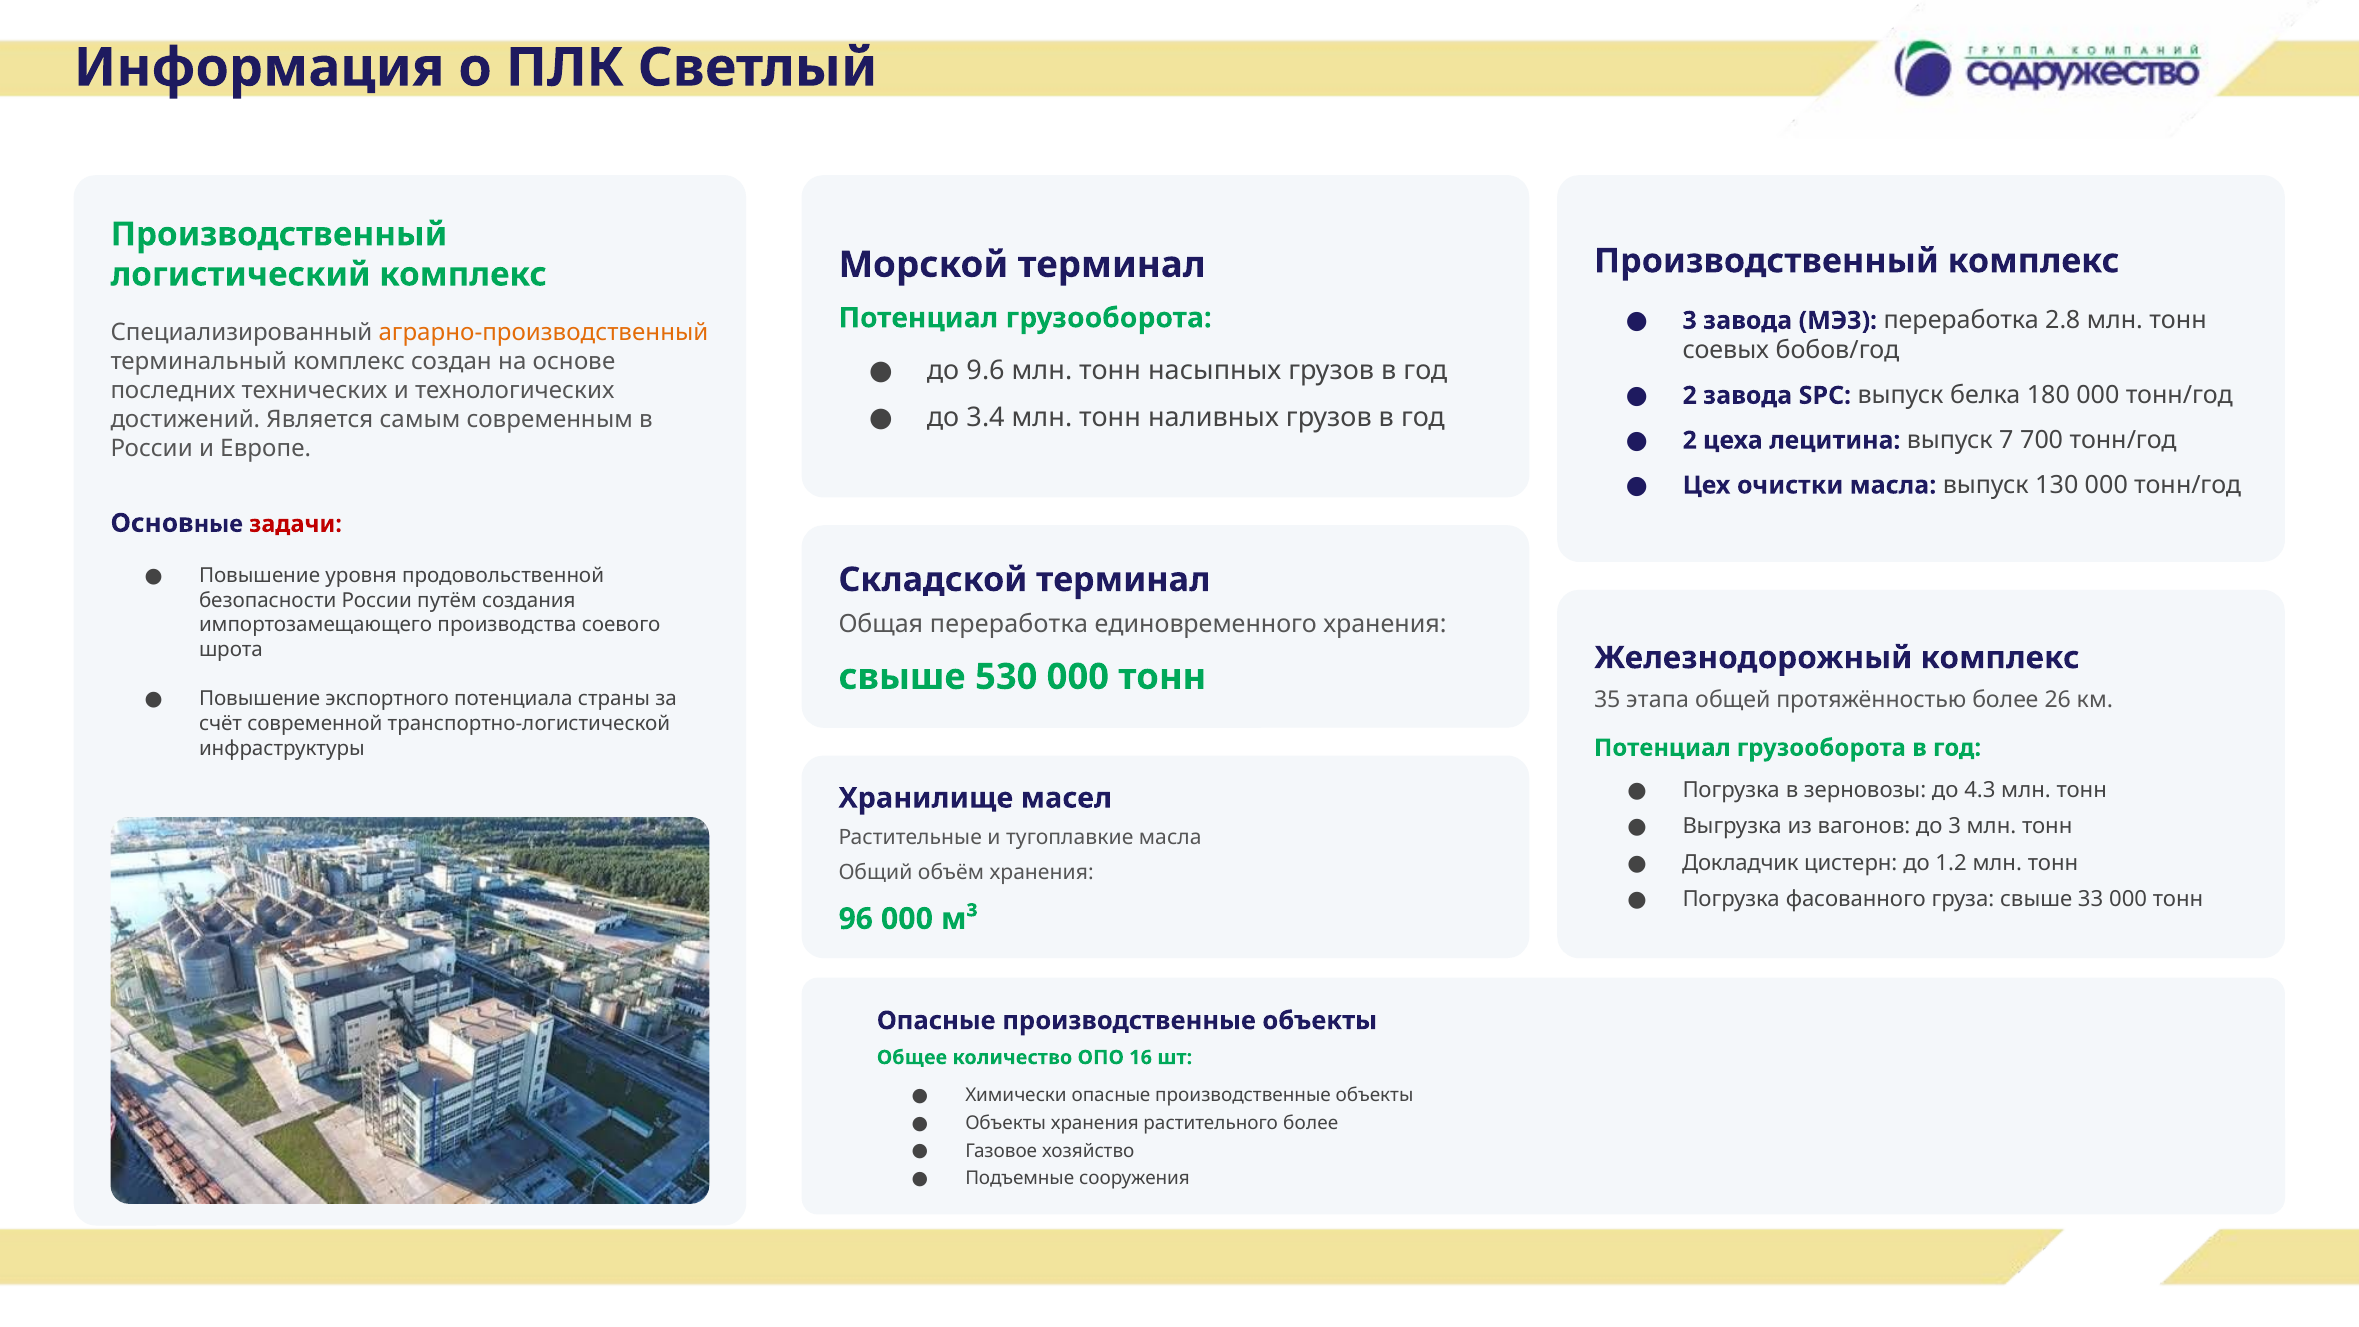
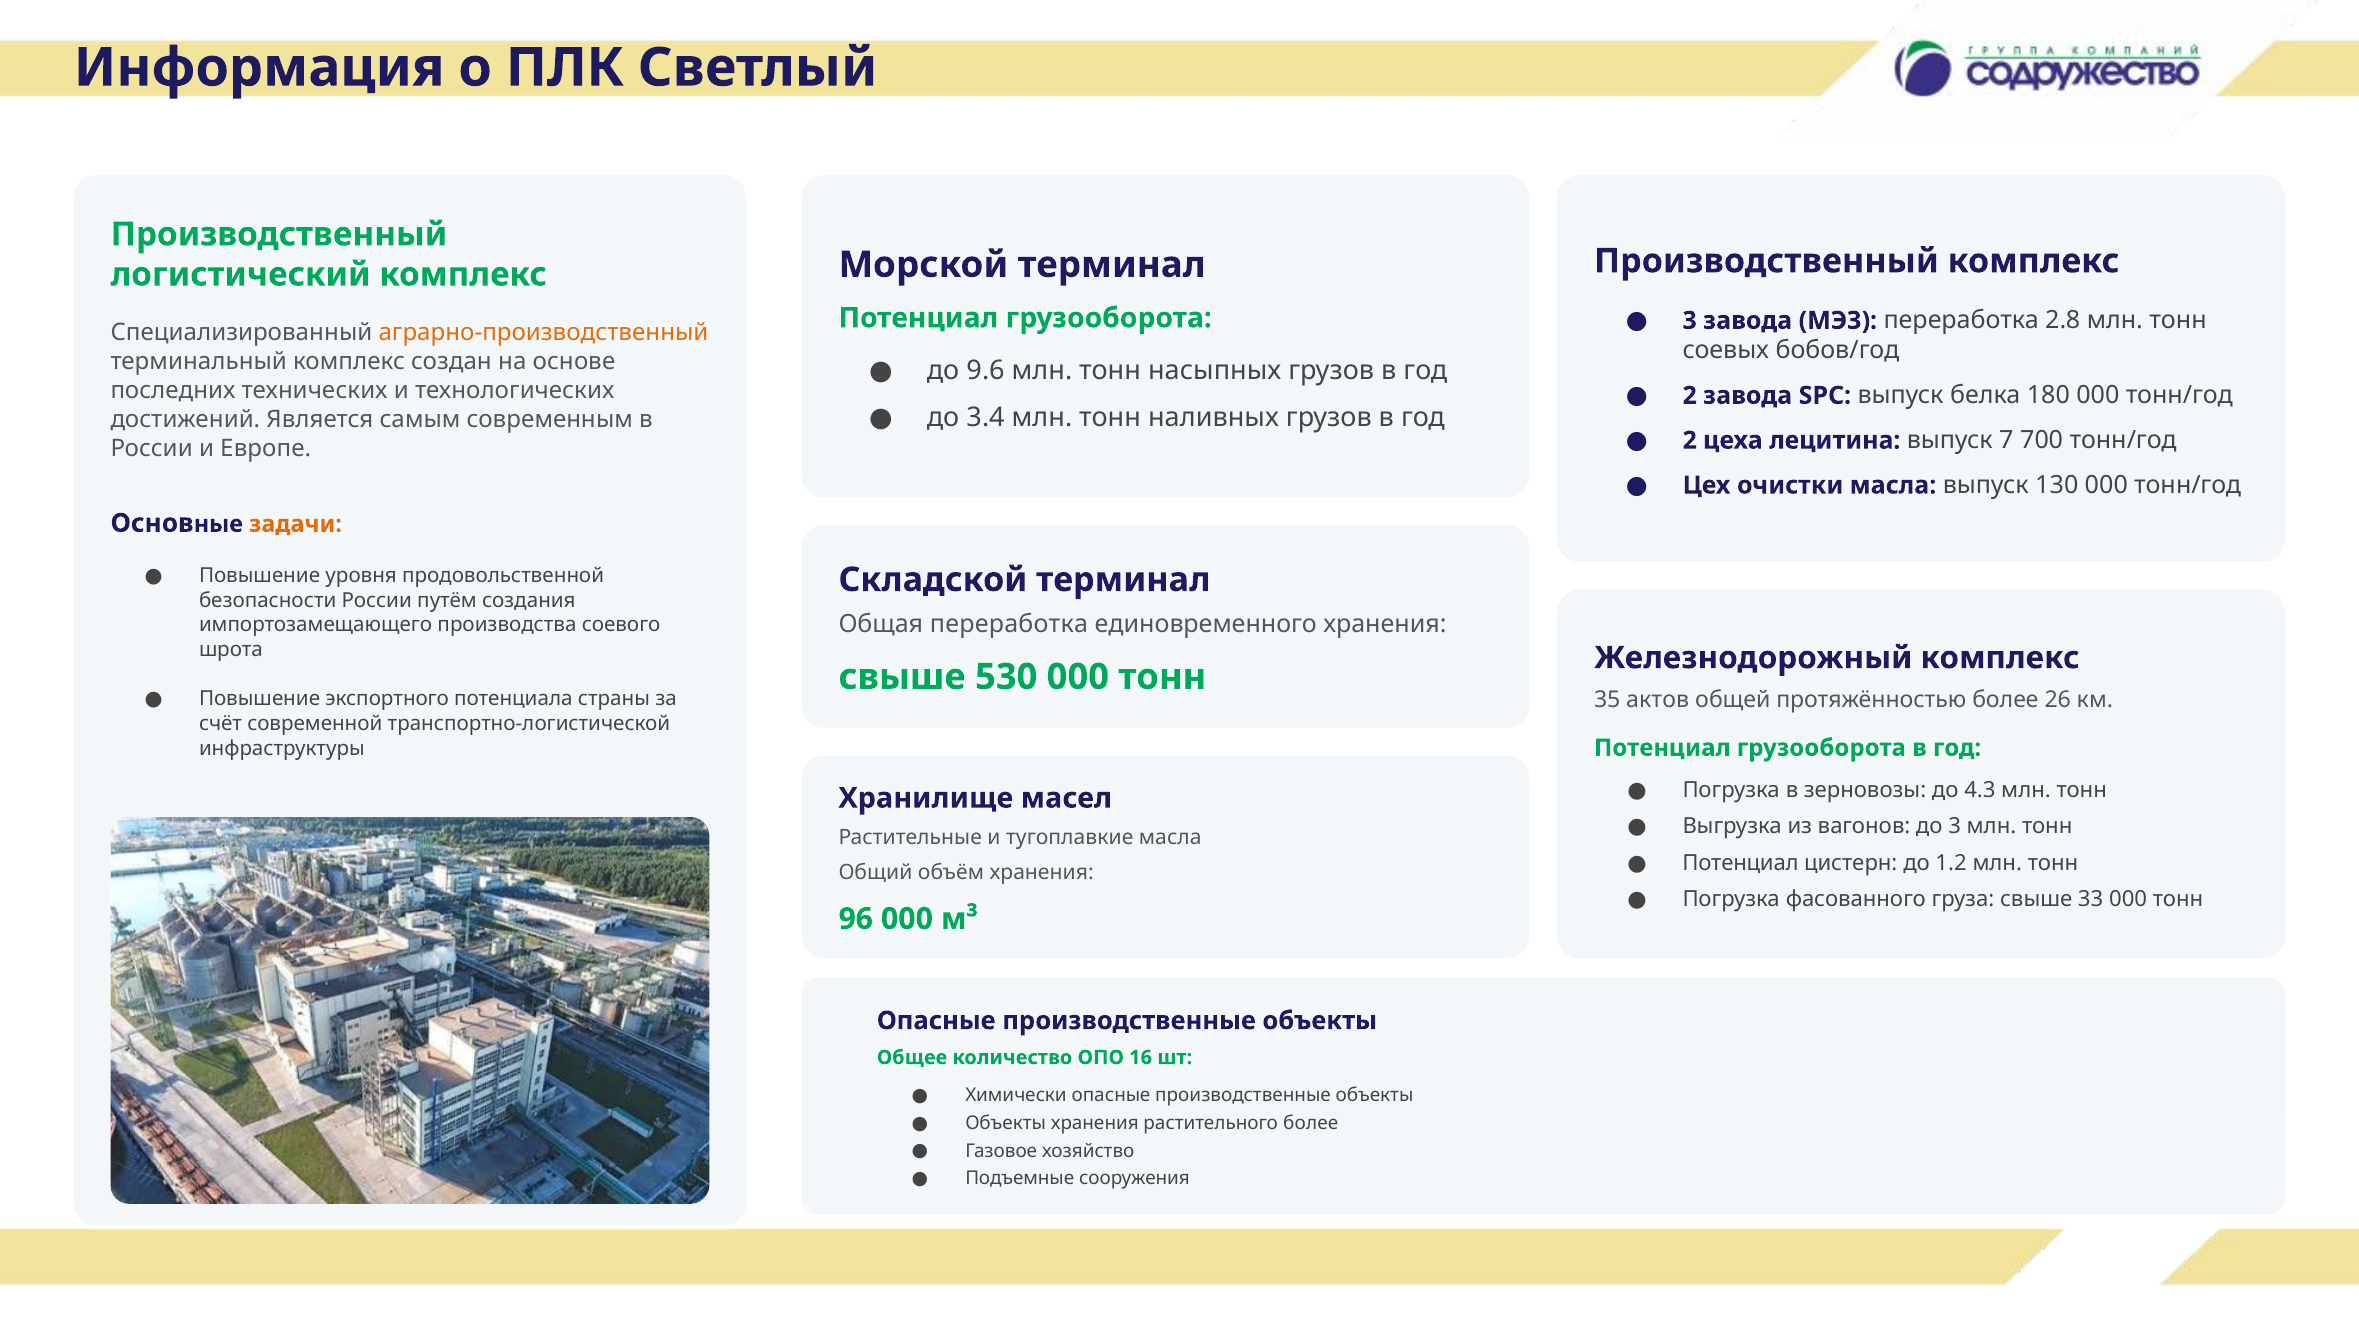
задачи colour: red -> orange
этапа: этапа -> актов
Докладчик at (1740, 863): Докладчик -> Потенциал
